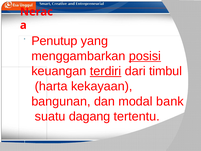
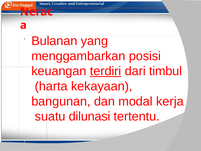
Penutup: Penutup -> Bulanan
posisi underline: present -> none
bank: bank -> kerja
dagang: dagang -> dilunasi
